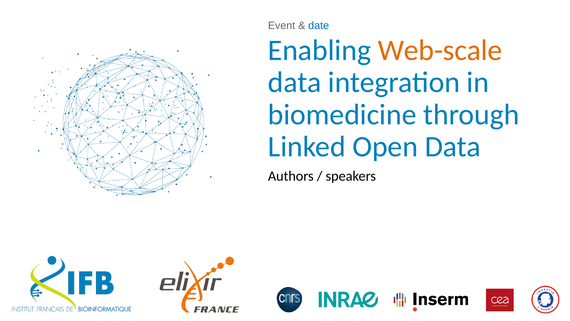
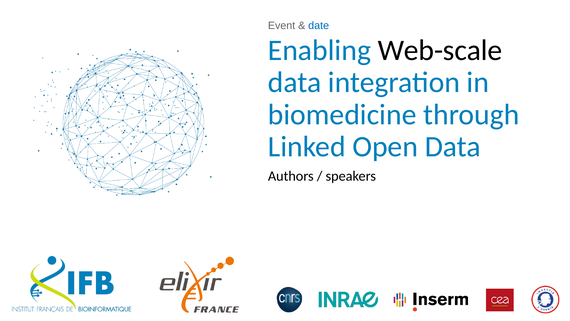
Web-scale colour: orange -> black
